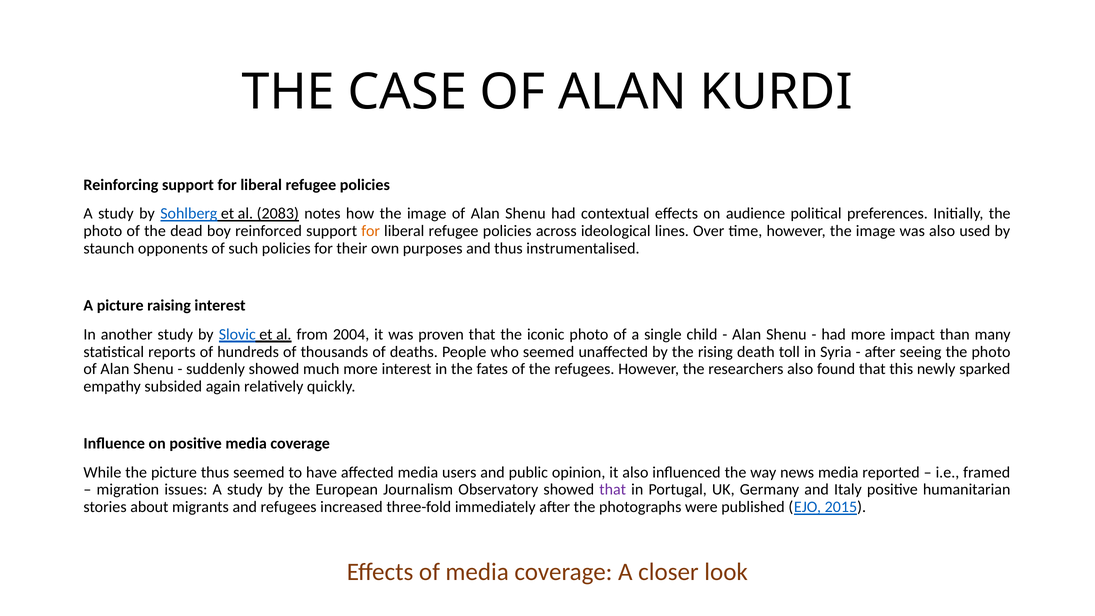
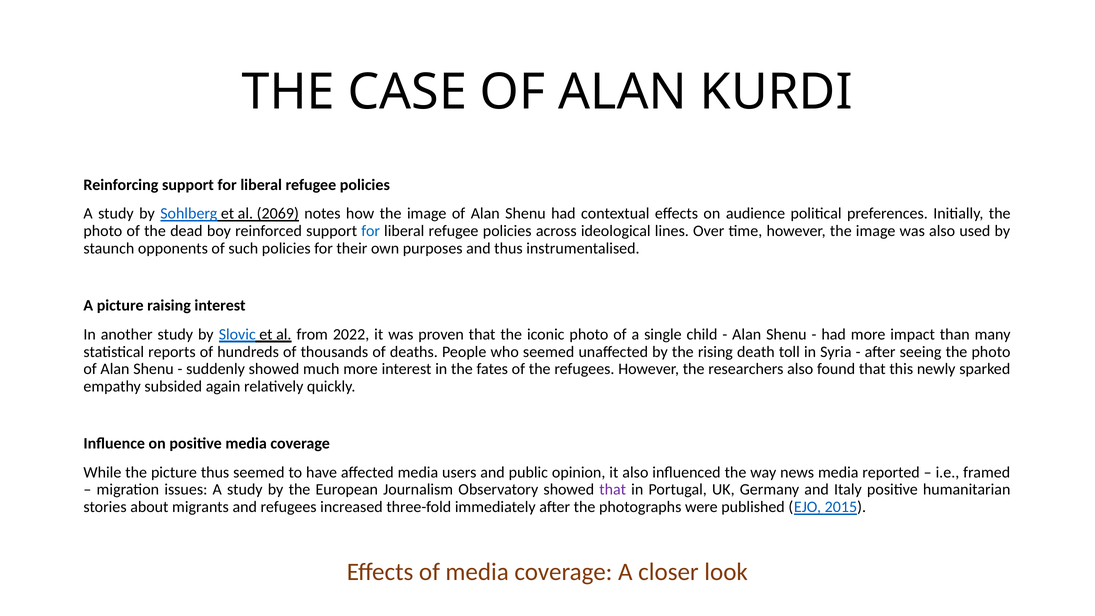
2083: 2083 -> 2069
for at (371, 231) colour: orange -> blue
2004: 2004 -> 2022
